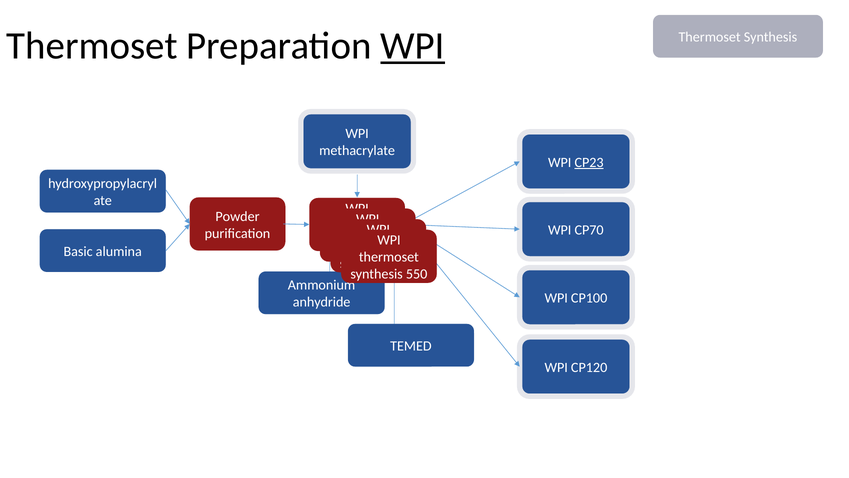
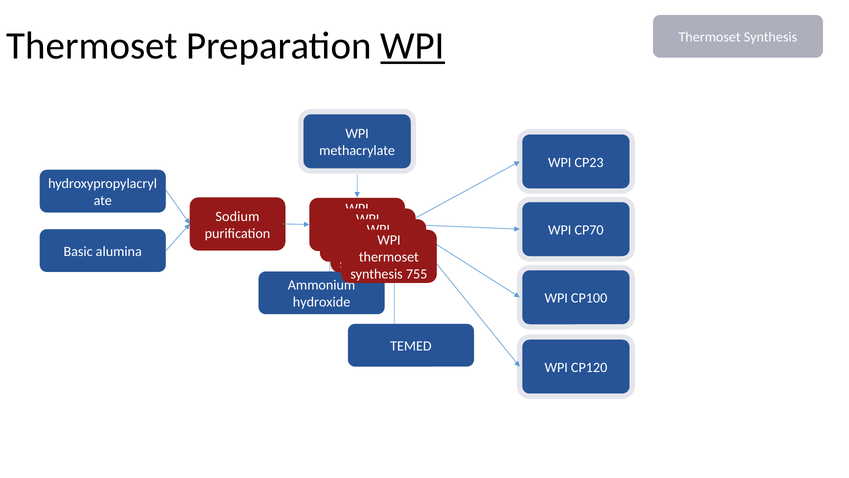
CP23 underline: present -> none
Powder: Powder -> Sodium
550: 550 -> 755
anhydride: anhydride -> hydroxide
